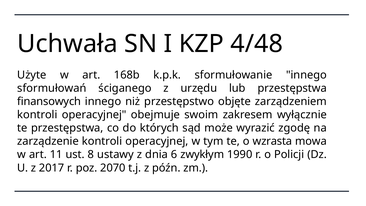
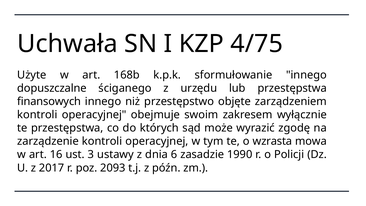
4/48: 4/48 -> 4/75
sformułowań: sformułowań -> dopuszczalne
11: 11 -> 16
8: 8 -> 3
zwykłym: zwykłym -> zasadzie
2070: 2070 -> 2093
